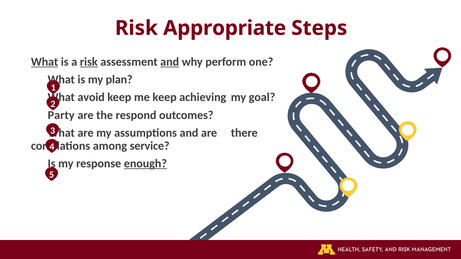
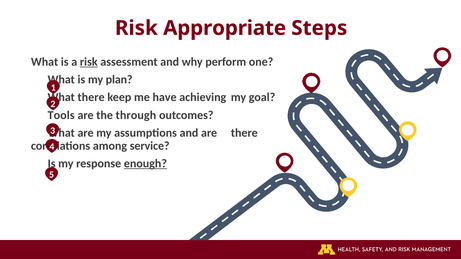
What at (45, 62) underline: present -> none
and at (170, 62) underline: present -> none
avoid at (91, 97): avoid -> there
me keep: keep -> have
Party: Party -> Tools
respond: respond -> through
